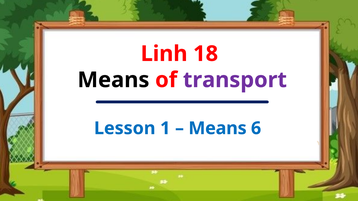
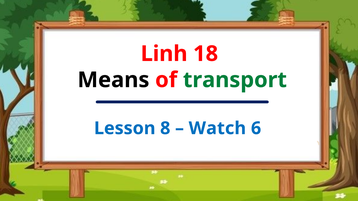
transport colour: purple -> green
1: 1 -> 8
Means at (218, 129): Means -> Watch
